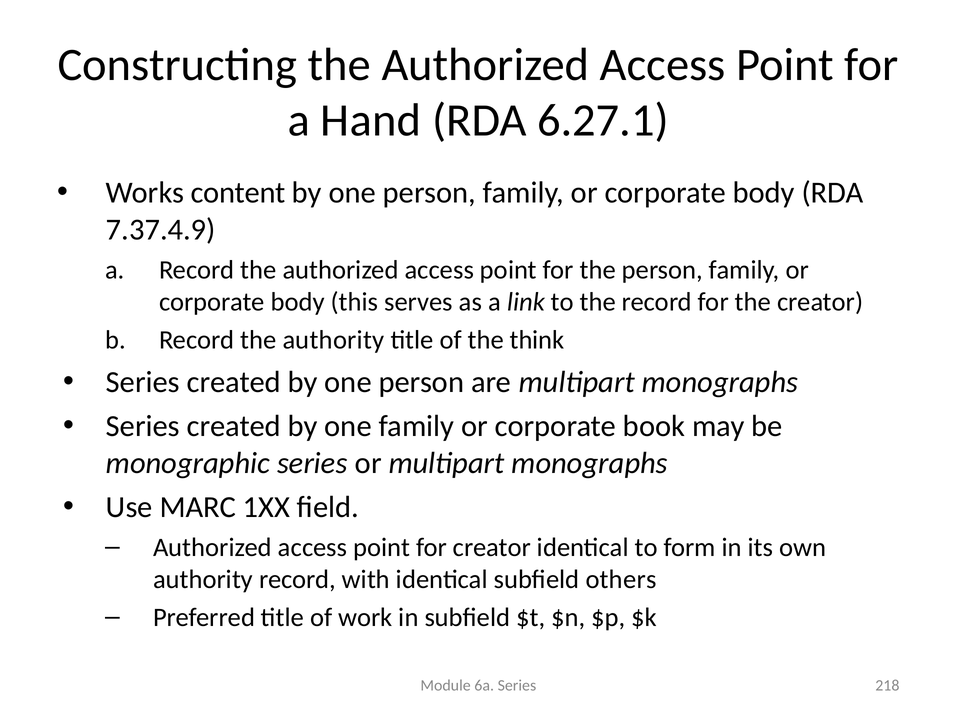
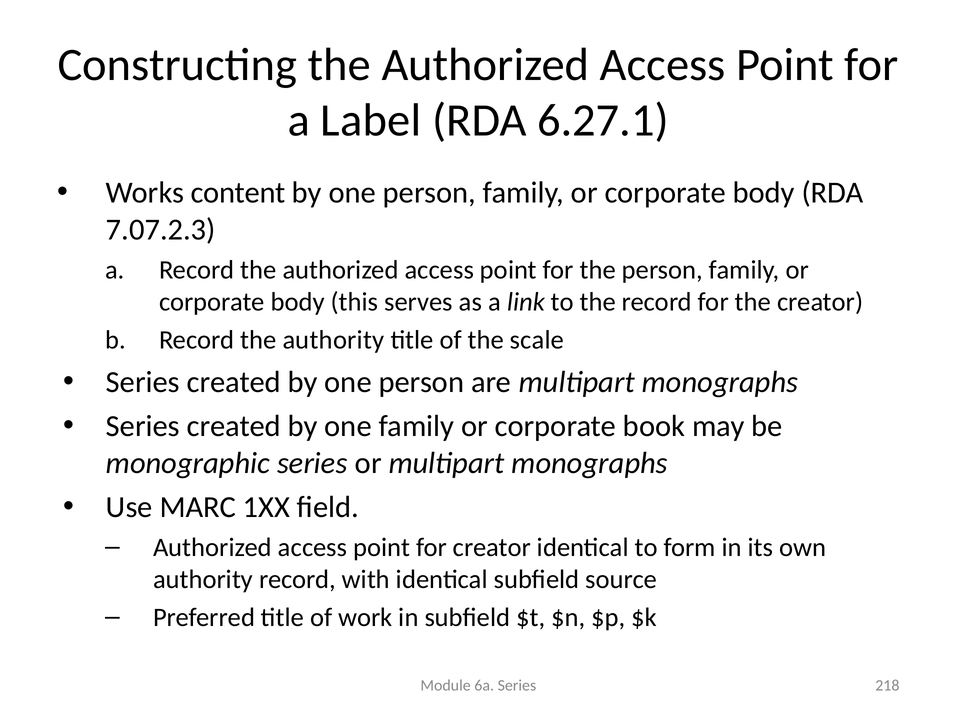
Hand: Hand -> Label
7.37.4.9: 7.37.4.9 -> 7.07.2.3
think: think -> scale
others: others -> source
